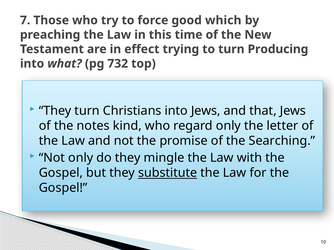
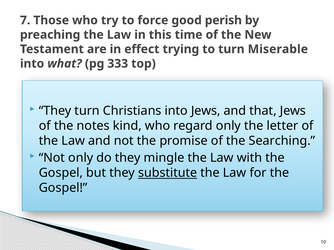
which: which -> perish
Producing: Producing -> Miserable
732: 732 -> 333
